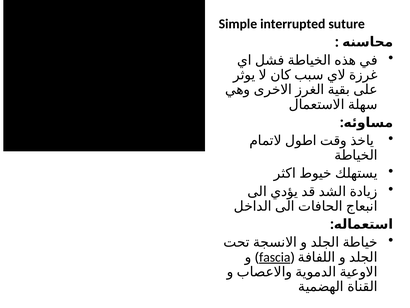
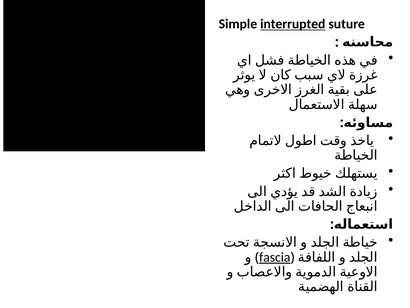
interrupted underline: none -> present
